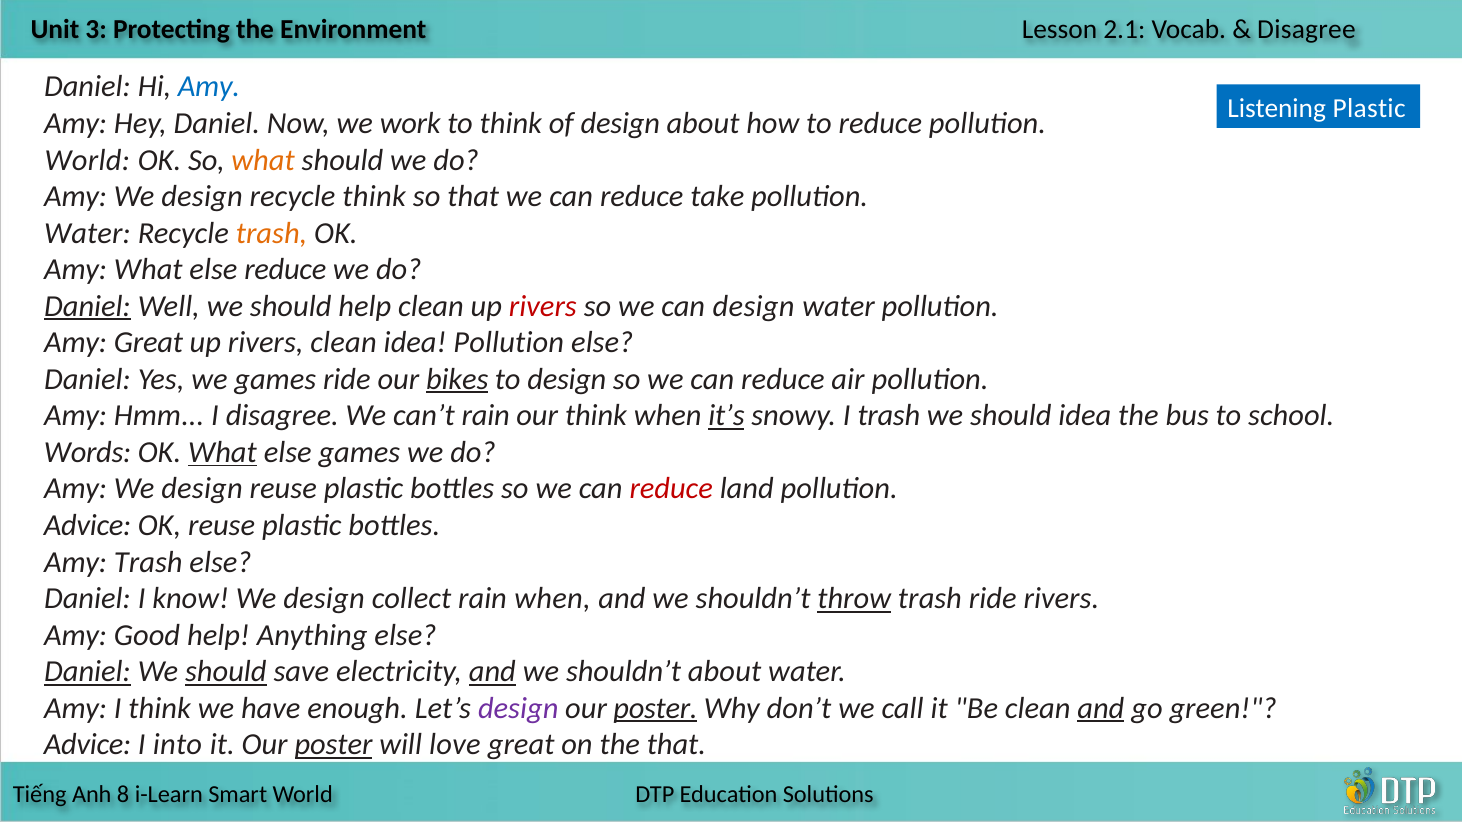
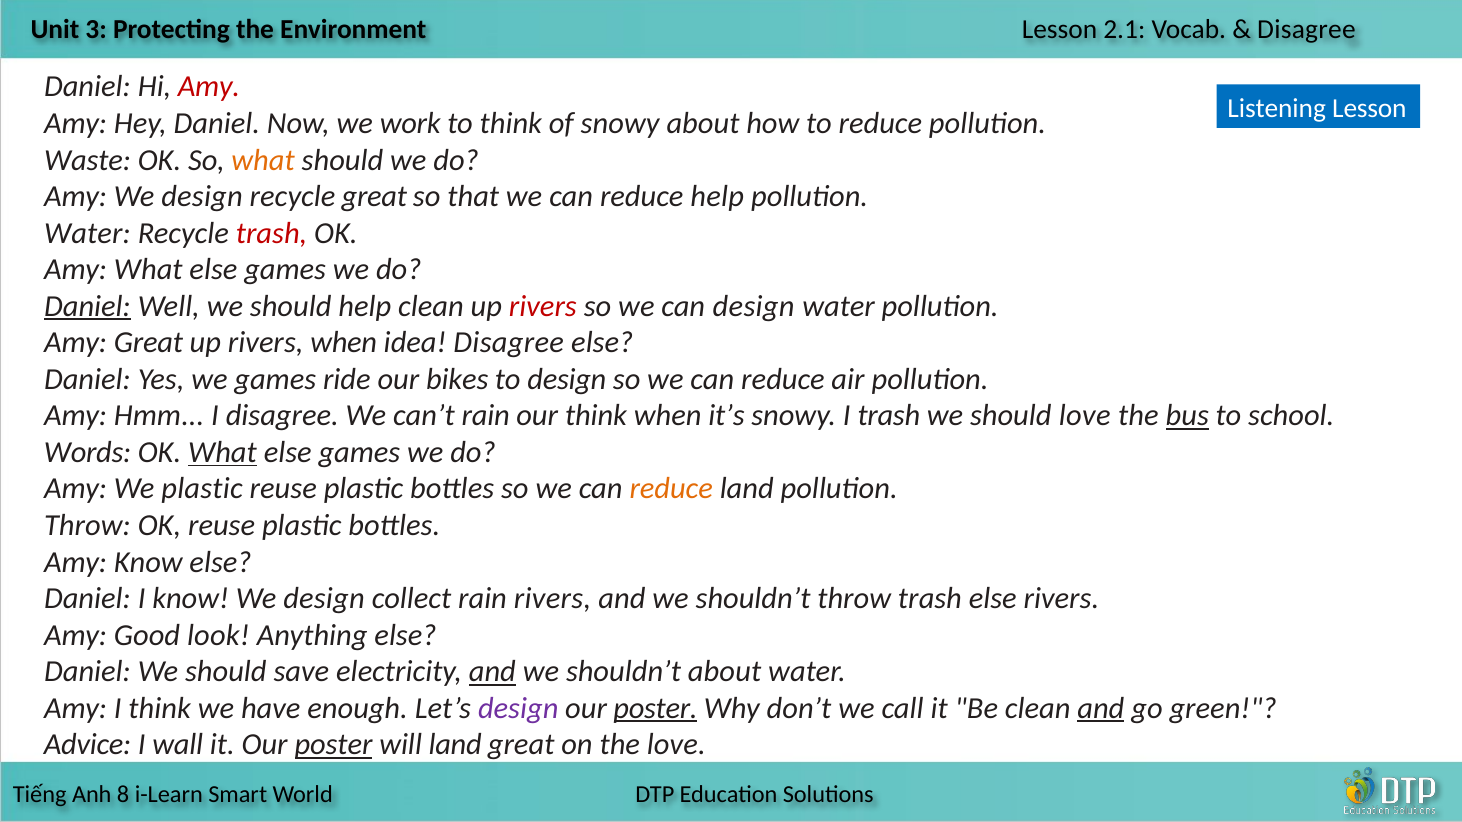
Amy at (209, 87) colour: blue -> red
Listening Plastic: Plastic -> Lesson
of design: design -> snowy
World at (87, 160): World -> Waste
recycle think: think -> great
reduce take: take -> help
trash at (272, 233) colour: orange -> red
Amy What else reduce: reduce -> games
rivers clean: clean -> when
idea Pollution: Pollution -> Disagree
bikes underline: present -> none
it’s underline: present -> none
should idea: idea -> love
bus underline: none -> present
design at (202, 489): design -> plastic
reduce at (671, 489) colour: red -> orange
Advice at (88, 526): Advice -> Throw
Amy Trash: Trash -> Know
rain when: when -> rivers
throw at (854, 599) underline: present -> none
trash ride: ride -> else
Good help: help -> look
Daniel at (87, 672) underline: present -> none
should at (226, 672) underline: present -> none
into: into -> wall
will love: love -> land
the that: that -> love
